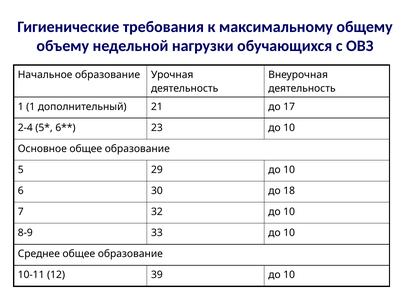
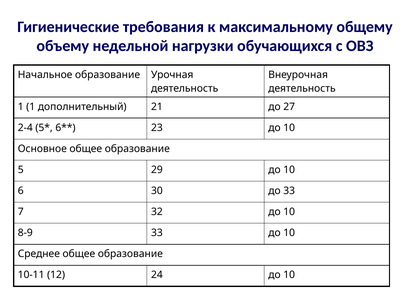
17: 17 -> 27
до 18: 18 -> 33
39: 39 -> 24
